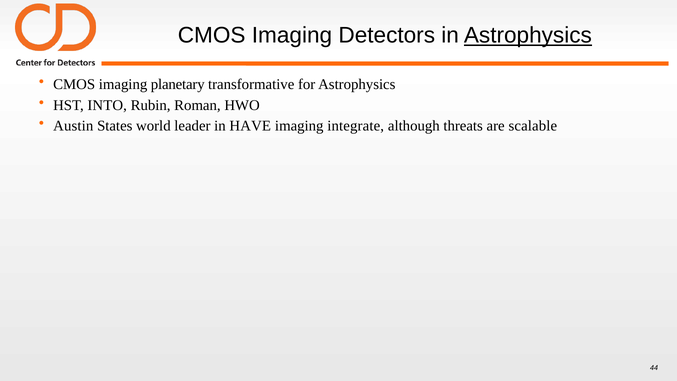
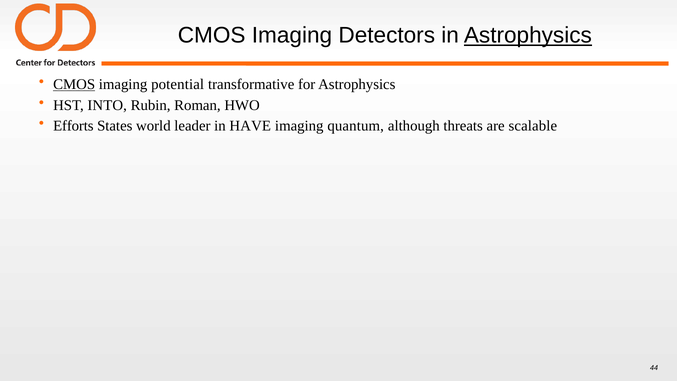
CMOS at (74, 84) underline: none -> present
planetary: planetary -> potential
Austin: Austin -> Efforts
integrate: integrate -> quantum
